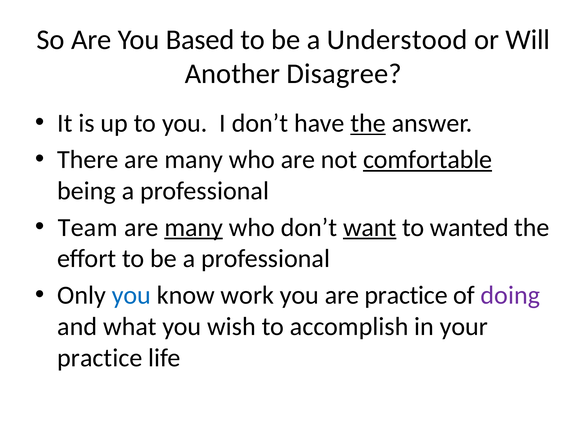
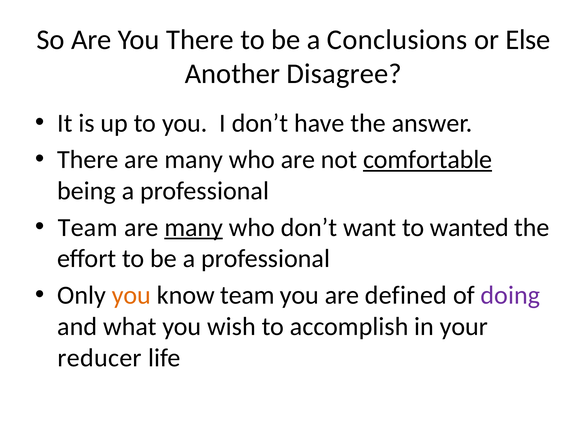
You Based: Based -> There
Understood: Understood -> Conclusions
Will: Will -> Else
the at (368, 123) underline: present -> none
want underline: present -> none
you at (131, 295) colour: blue -> orange
know work: work -> team
are practice: practice -> defined
practice at (100, 358): practice -> reducer
